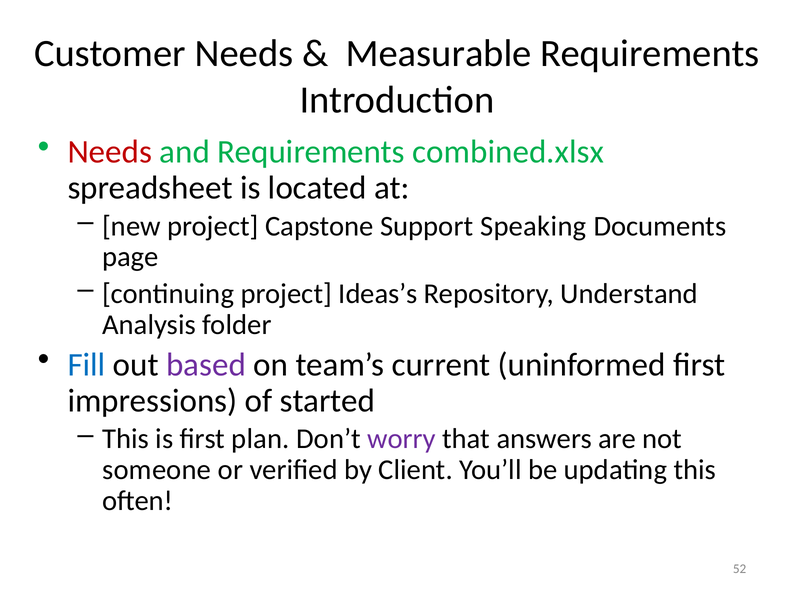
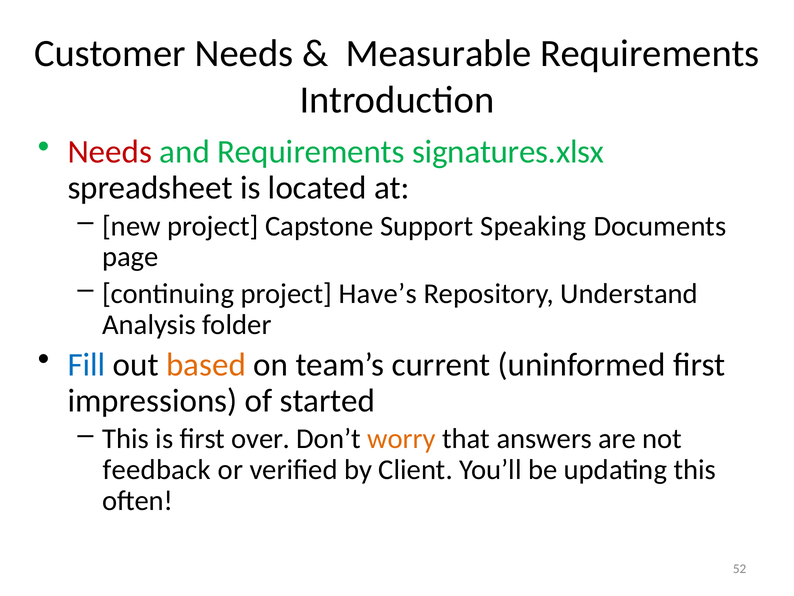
combined.xlsx: combined.xlsx -> signatures.xlsx
Ideas’s: Ideas’s -> Have’s
based colour: purple -> orange
plan: plan -> over
worry colour: purple -> orange
someone: someone -> feedback
